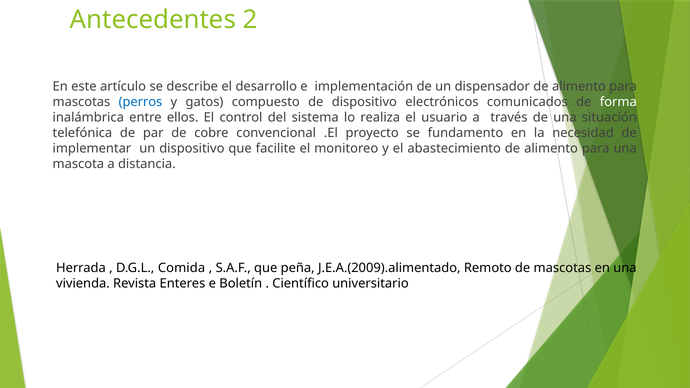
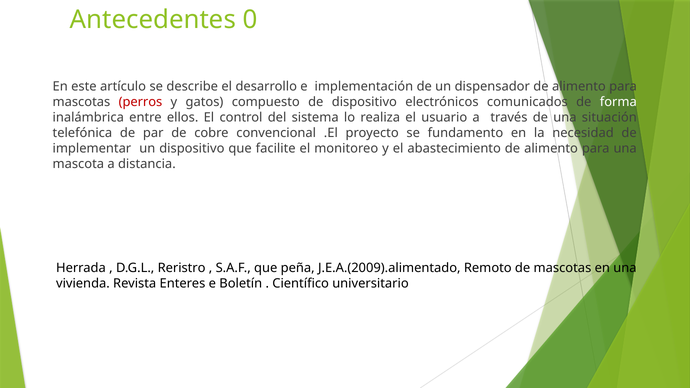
2: 2 -> 0
perros colour: blue -> red
Comida: Comida -> Reristro
